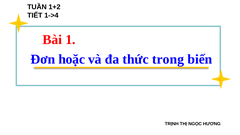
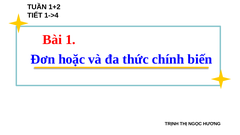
trong: trong -> chính
